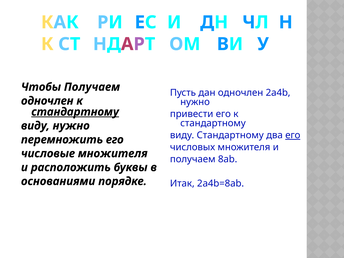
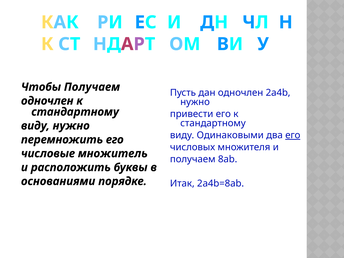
стандартному at (75, 112) underline: present -> none
виду Стандартному: Стандартному -> Одинаковыми
числовые множителя: множителя -> множитель
